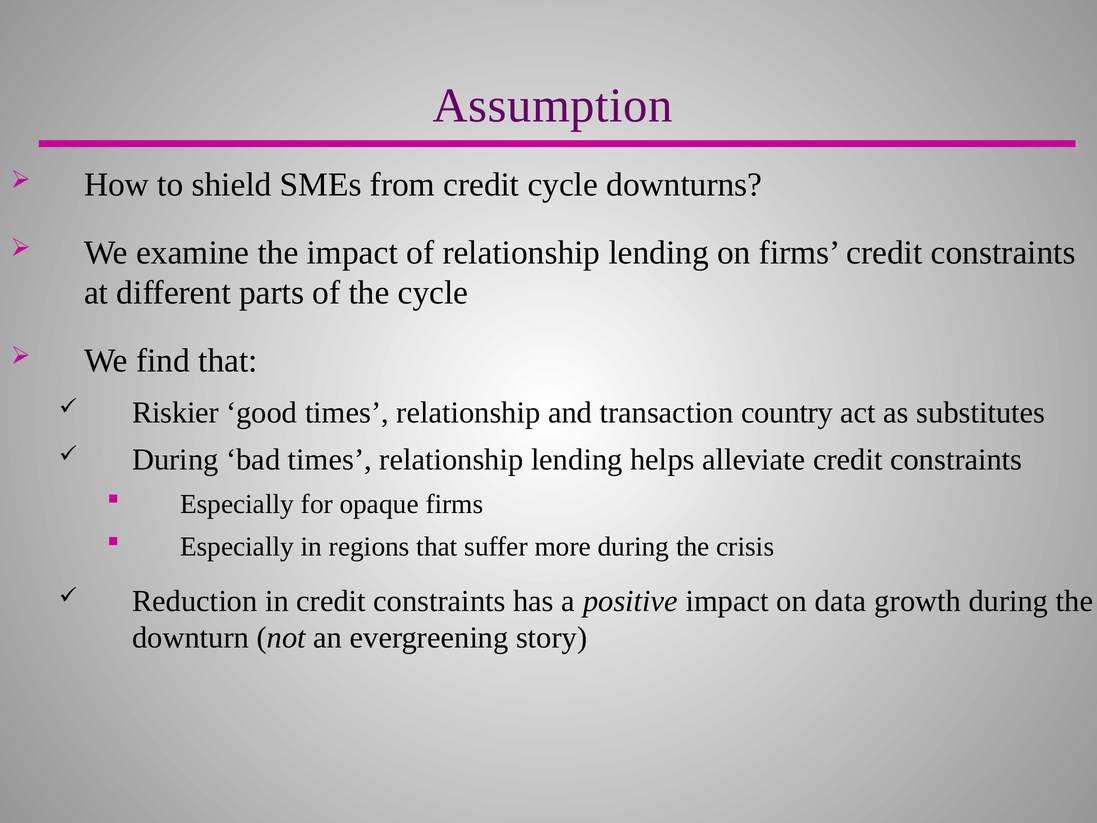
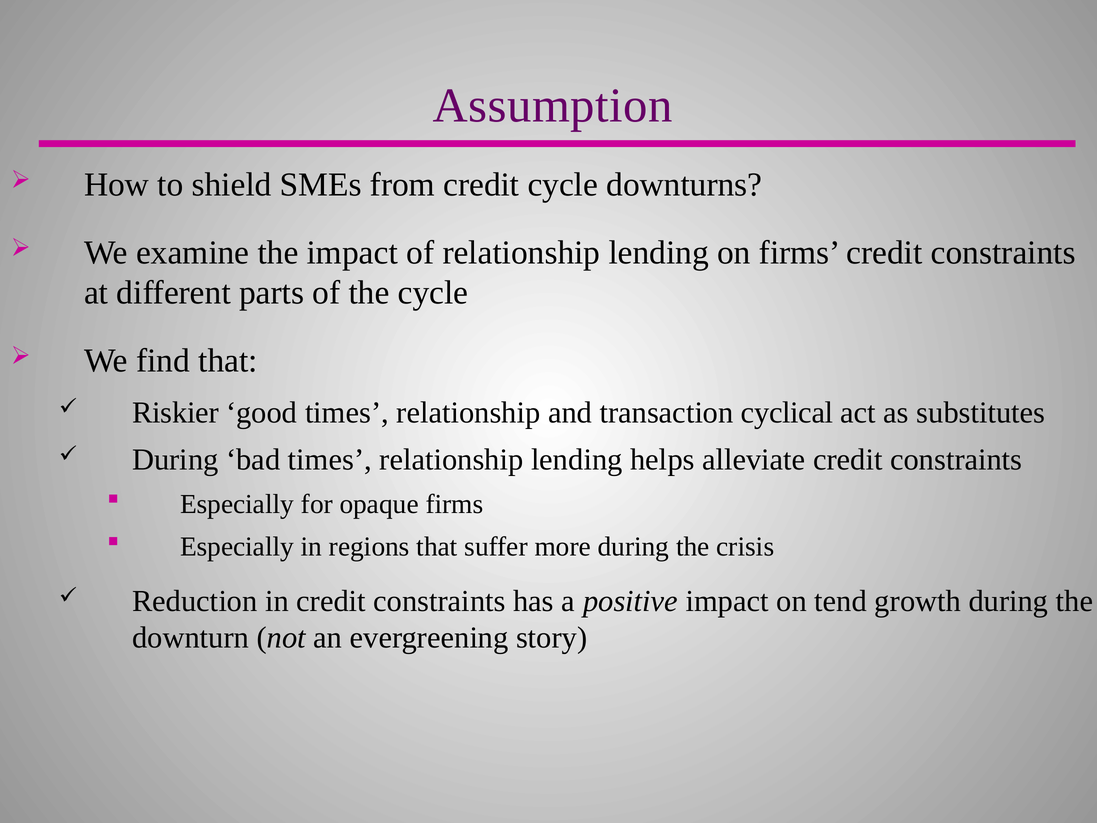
country: country -> cyclical
data: data -> tend
